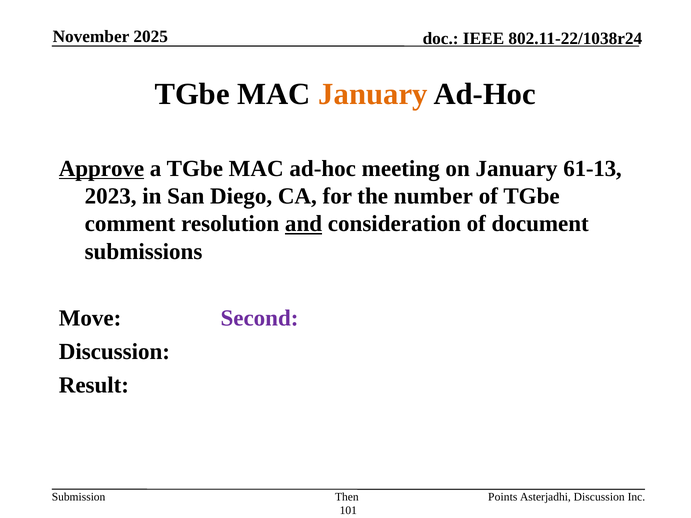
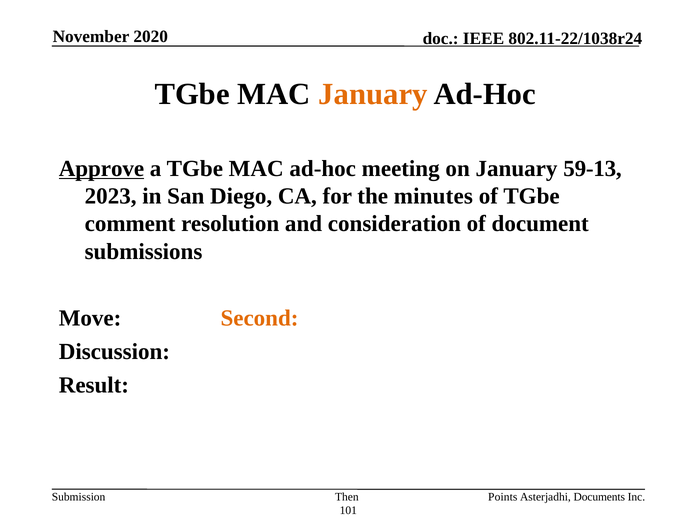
2025: 2025 -> 2020
61-13: 61-13 -> 59-13
number: number -> minutes
and underline: present -> none
Second colour: purple -> orange
Asterjadhi Discussion: Discussion -> Documents
